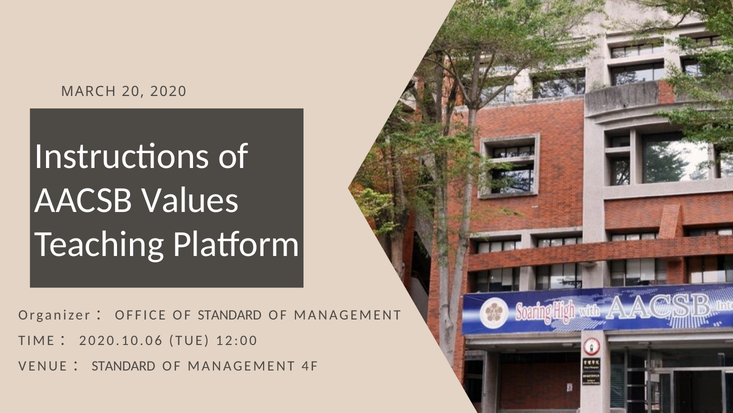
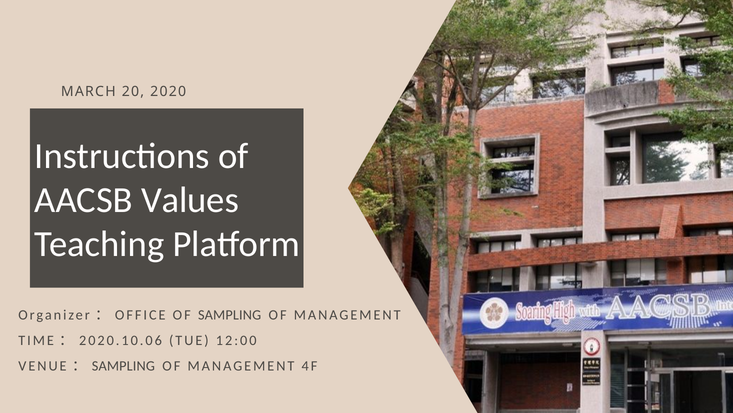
OF STANDARD: STANDARD -> SAMPLING
STANDARD at (123, 366): STANDARD -> SAMPLING
